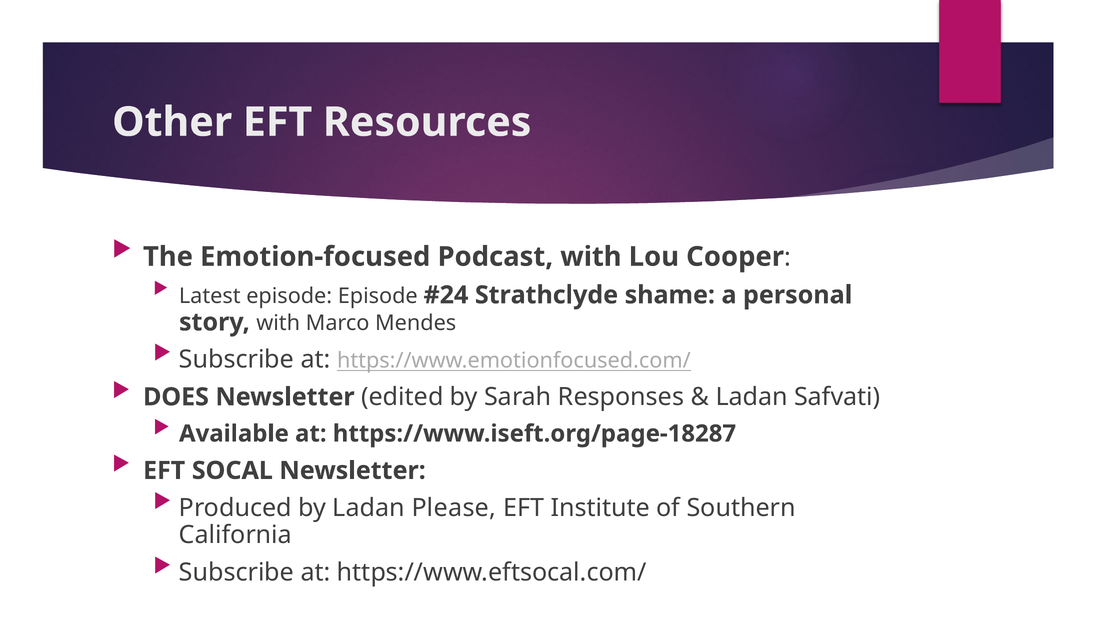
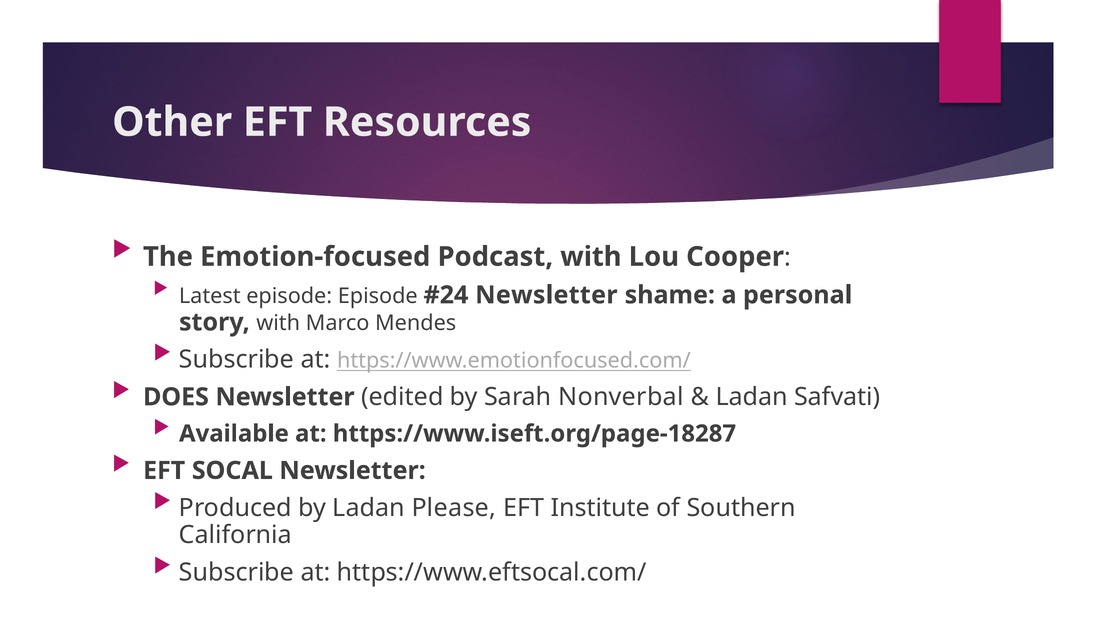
Strathclyde at (547, 295): Strathclyde -> Newsletter
Responses: Responses -> Nonverbal
